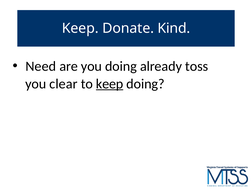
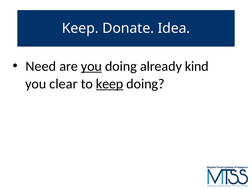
Kind: Kind -> Idea
you at (91, 66) underline: none -> present
toss: toss -> kind
